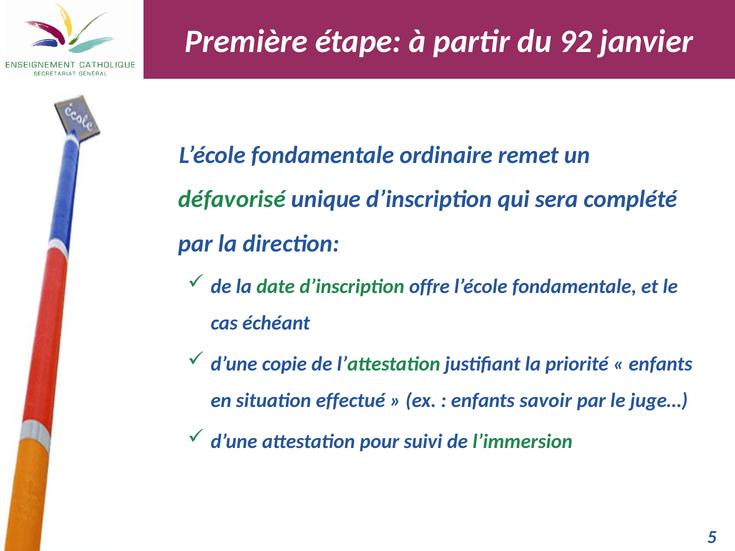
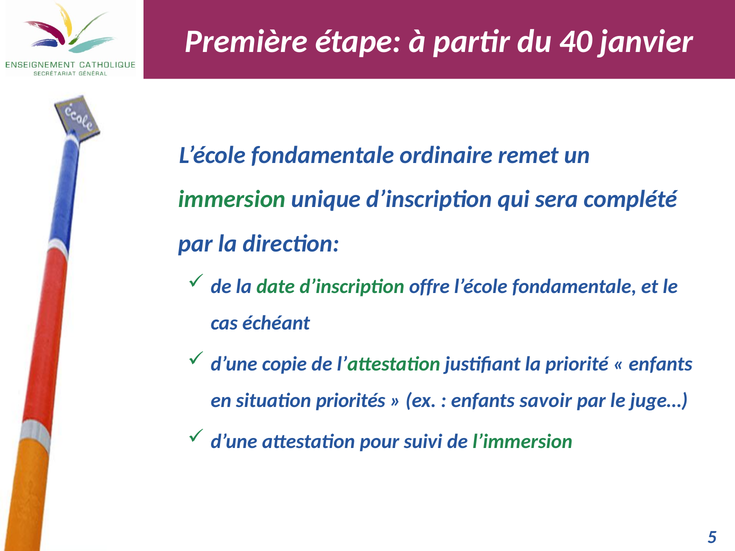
92: 92 -> 40
défavorisé: défavorisé -> immersion
effectué: effectué -> priorités
